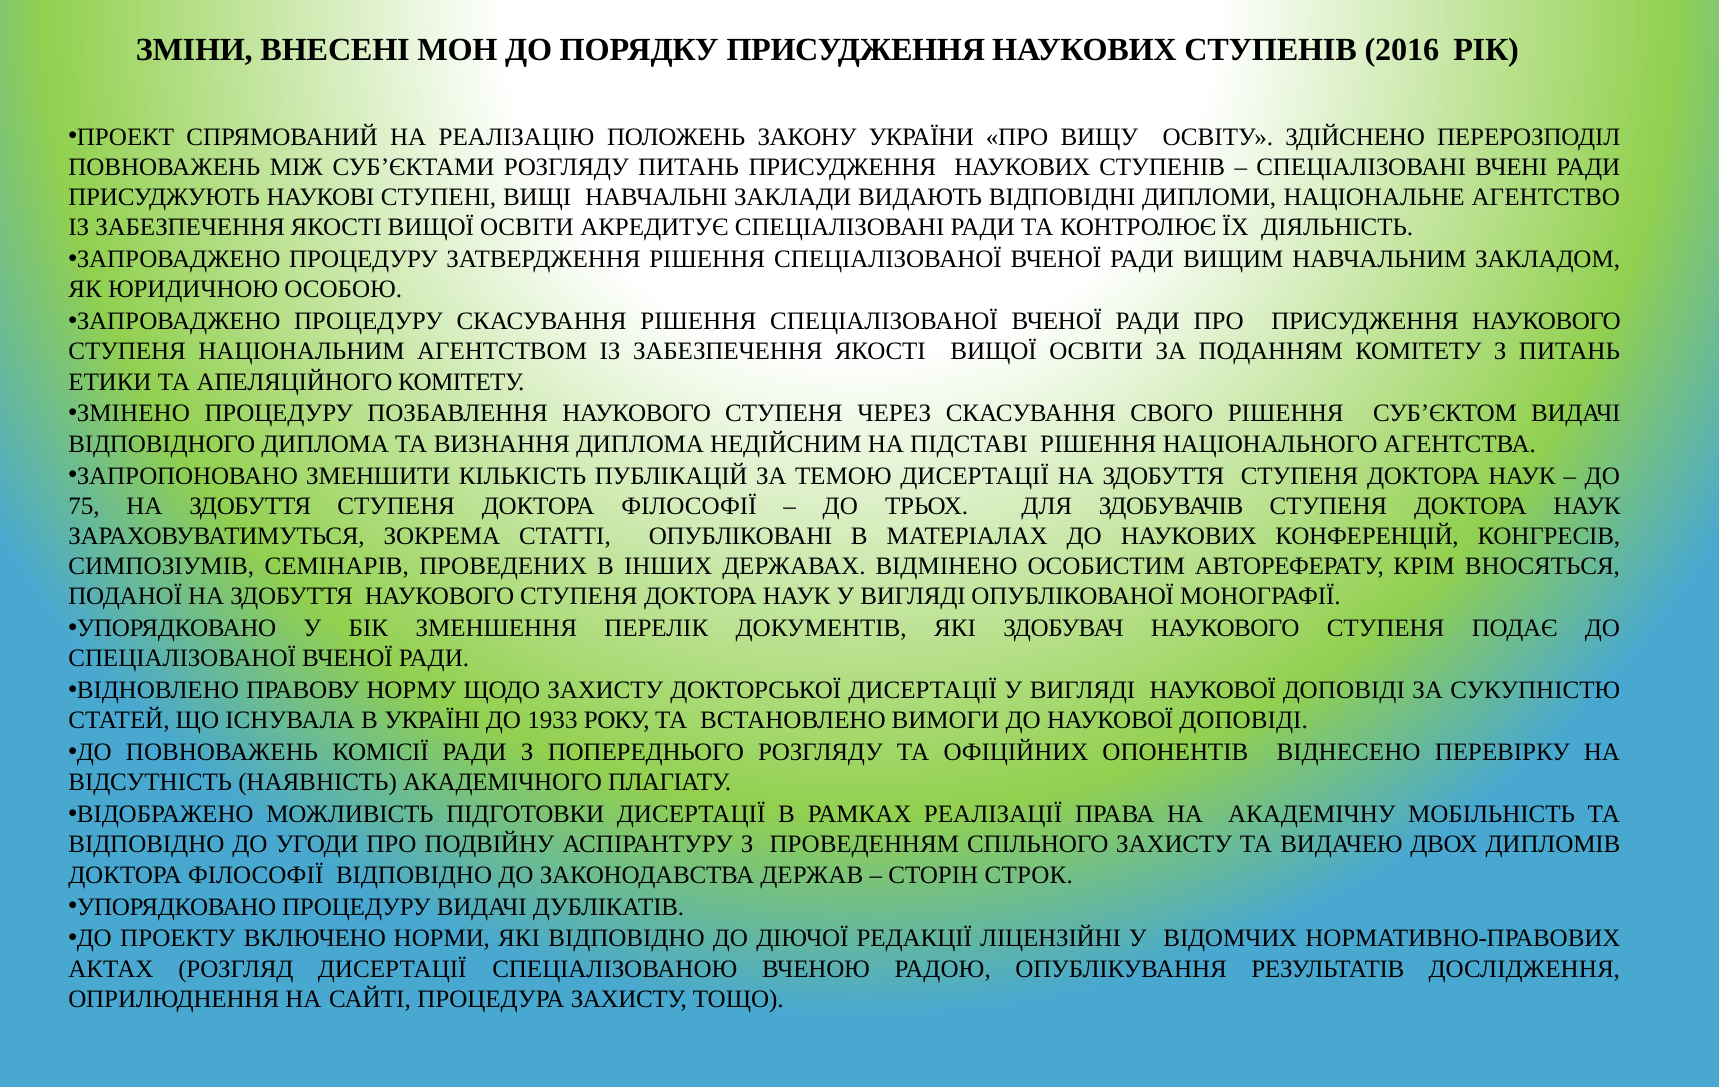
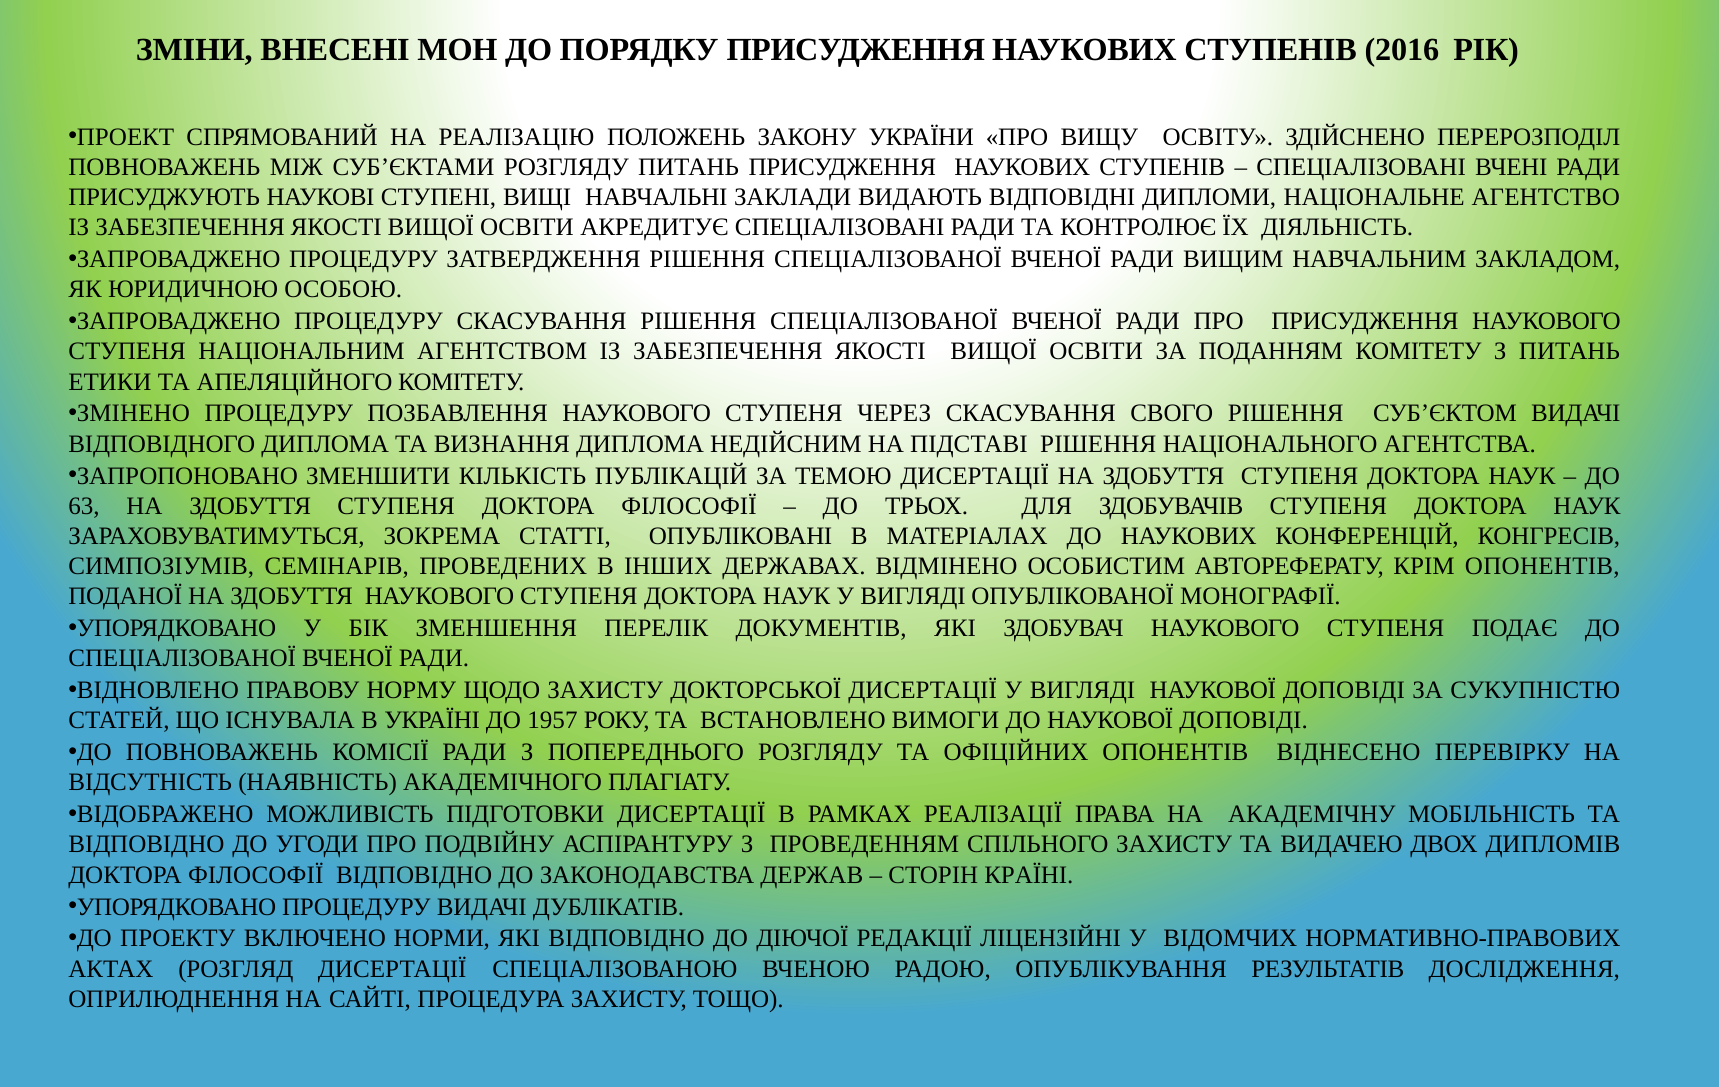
75: 75 -> 63
КРІМ ВНОСЯТЬСЯ: ВНОСЯТЬСЯ -> ОПОНЕНТІВ
1933: 1933 -> 1957
СТРОК: СТРОК -> КРАЇНІ
